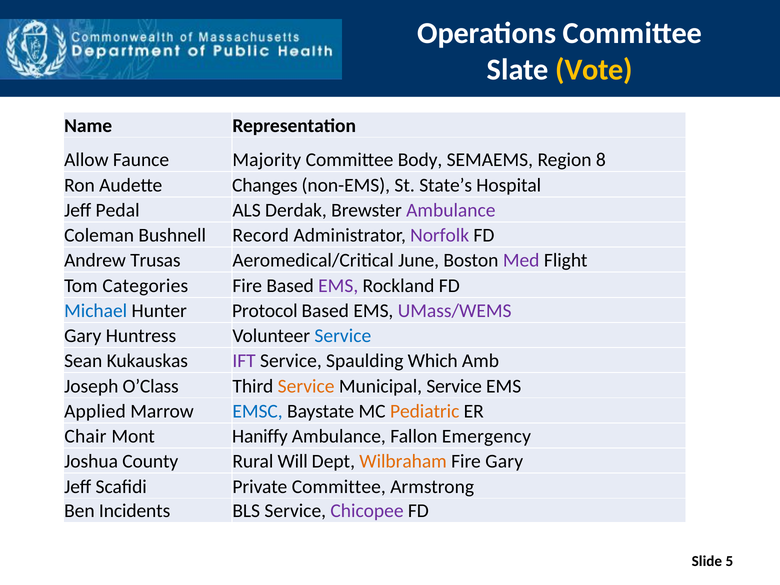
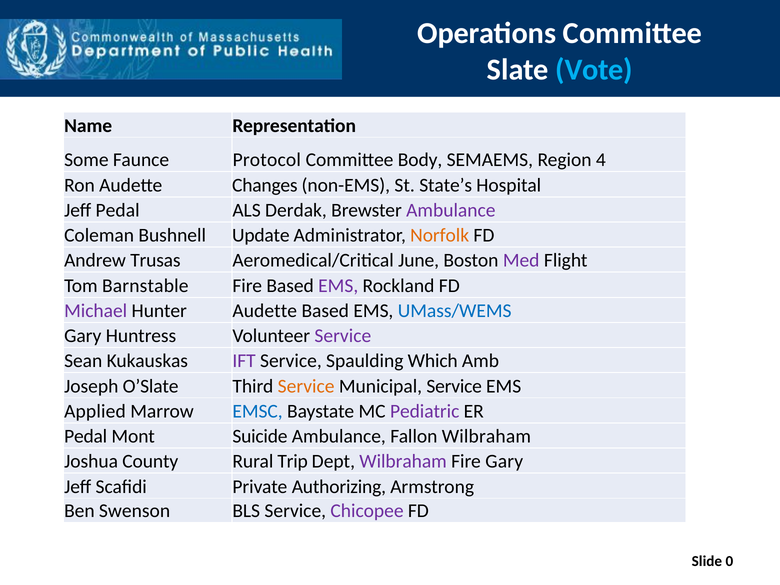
Vote colour: yellow -> light blue
Allow: Allow -> Some
Majority: Majority -> Protocol
8: 8 -> 4
Record: Record -> Update
Norfolk colour: purple -> orange
Categories: Categories -> Barnstable
Michael colour: blue -> purple
Hunter Protocol: Protocol -> Audette
UMass/WEMS colour: purple -> blue
Service at (343, 336) colour: blue -> purple
O’Class: O’Class -> O’Slate
Pediatric colour: orange -> purple
Chair at (85, 436): Chair -> Pedal
Haniffy: Haniffy -> Suicide
Fallon Emergency: Emergency -> Wilbraham
Will: Will -> Trip
Wilbraham at (403, 461) colour: orange -> purple
Private Committee: Committee -> Authorizing
Incidents: Incidents -> Swenson
5: 5 -> 0
